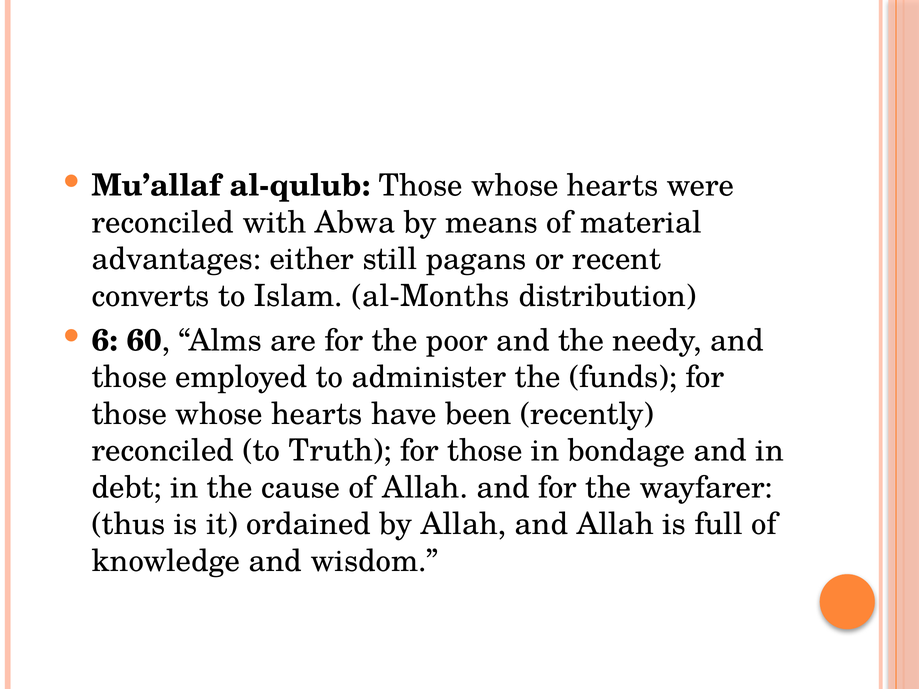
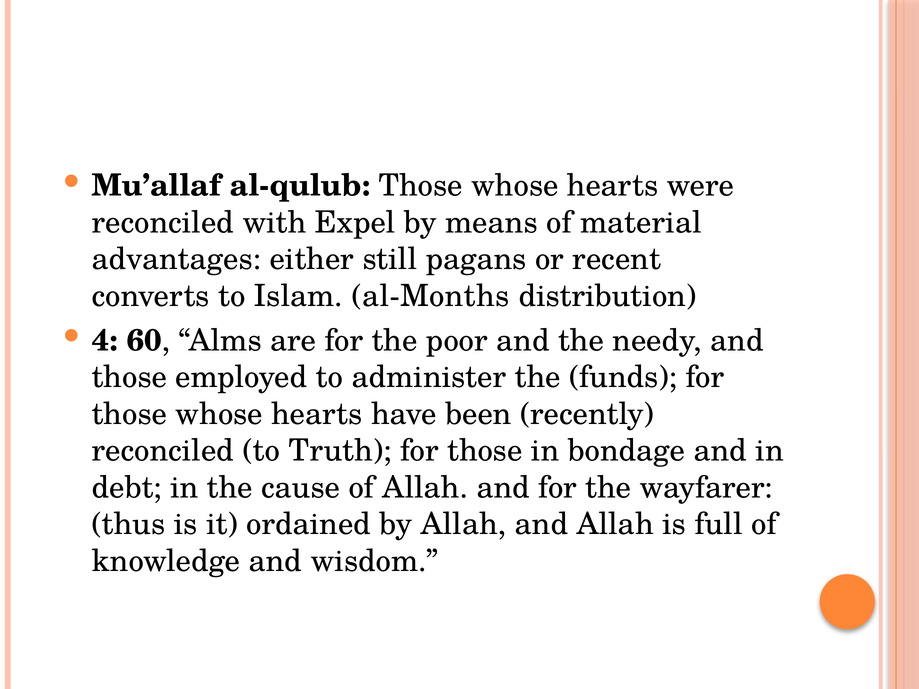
Abwa: Abwa -> Expel
6: 6 -> 4
